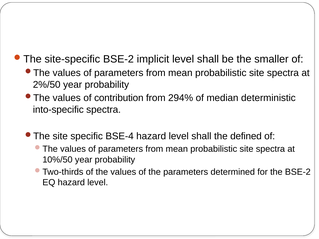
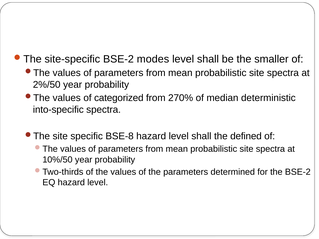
implicit: implicit -> modes
contribution: contribution -> categorized
294%: 294% -> 270%
BSE-4: BSE-4 -> BSE-8
